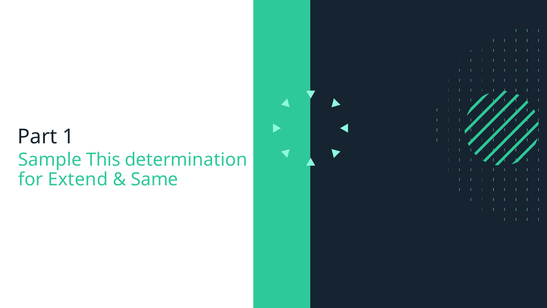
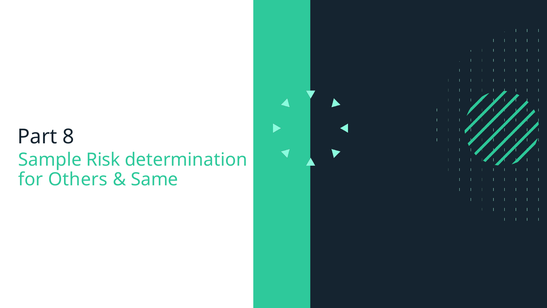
1: 1 -> 8
This: This -> Risk
Extend: Extend -> Others
